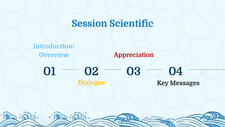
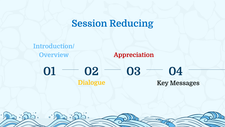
Scientific: Scientific -> Reducing
